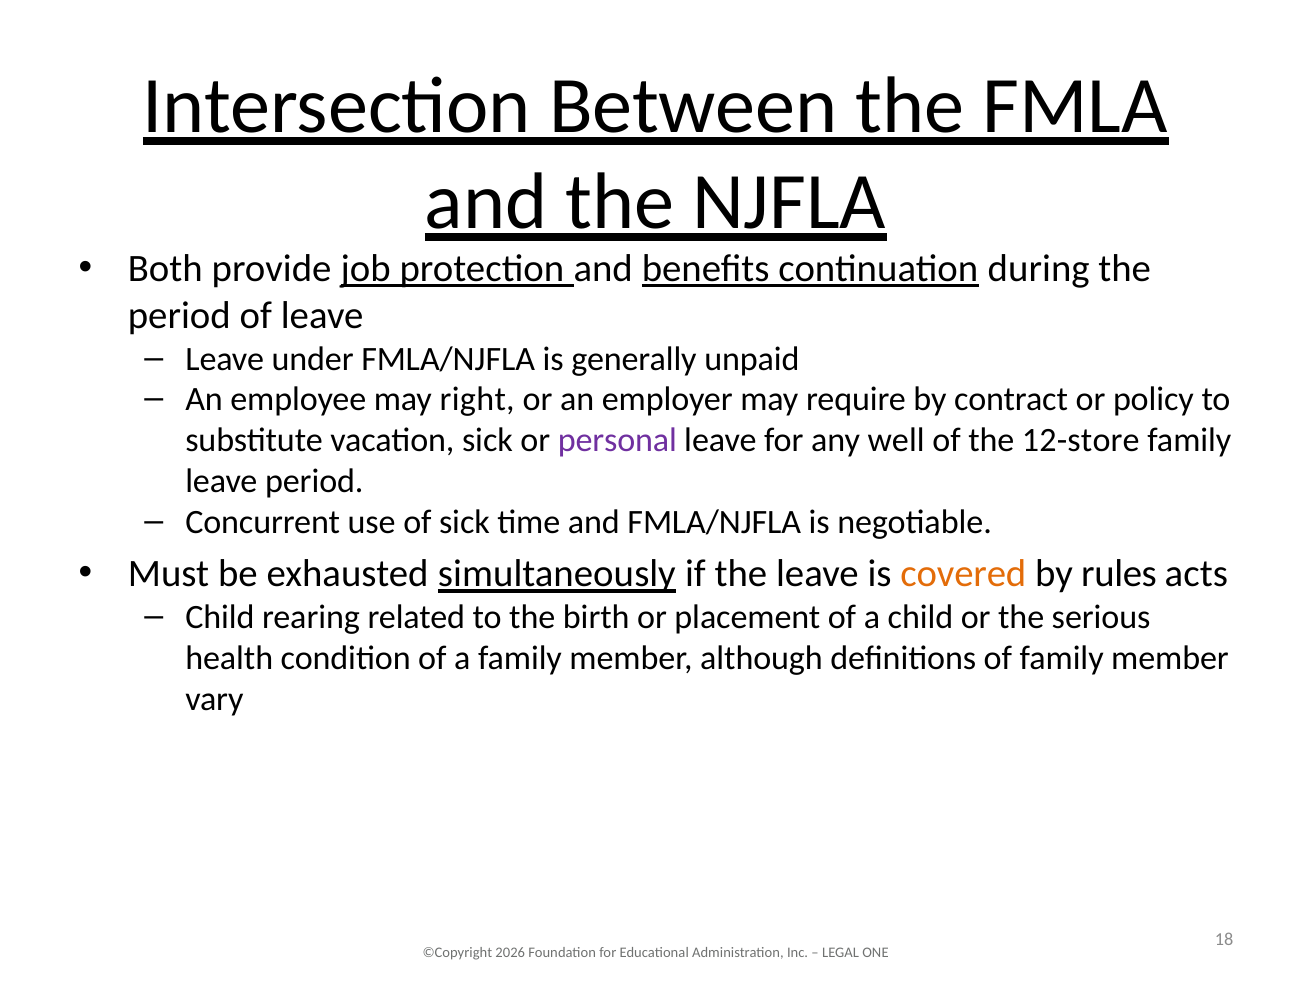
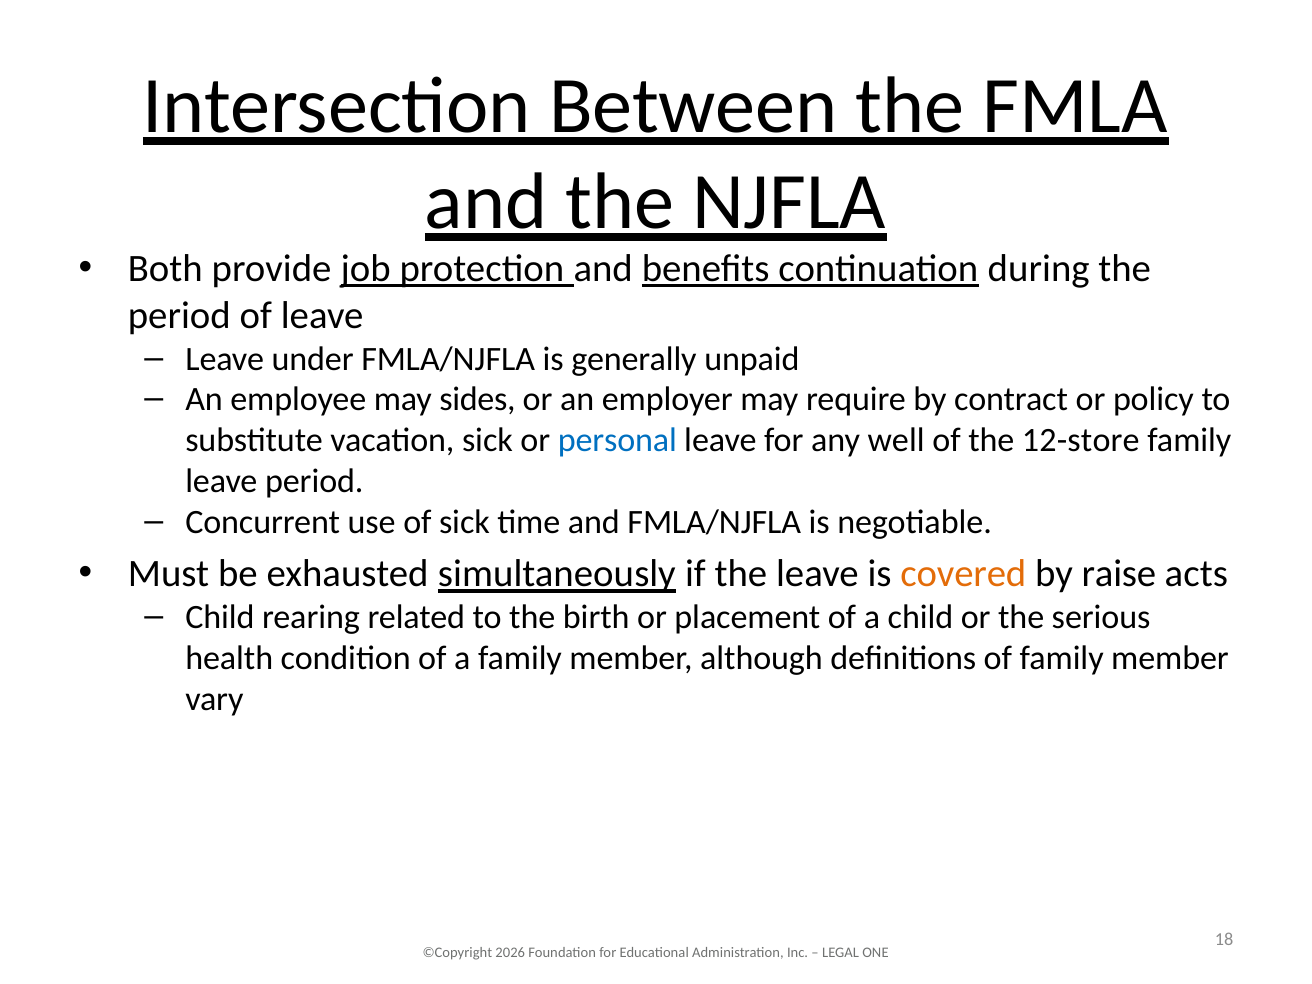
right: right -> sides
personal colour: purple -> blue
rules: rules -> raise
